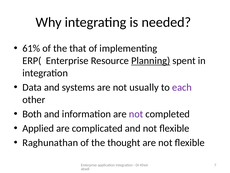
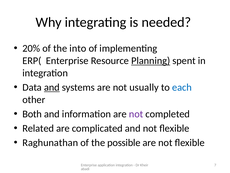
61%: 61% -> 20%
that: that -> into
and at (52, 87) underline: none -> present
each colour: purple -> blue
Applied: Applied -> Related
thought: thought -> possible
